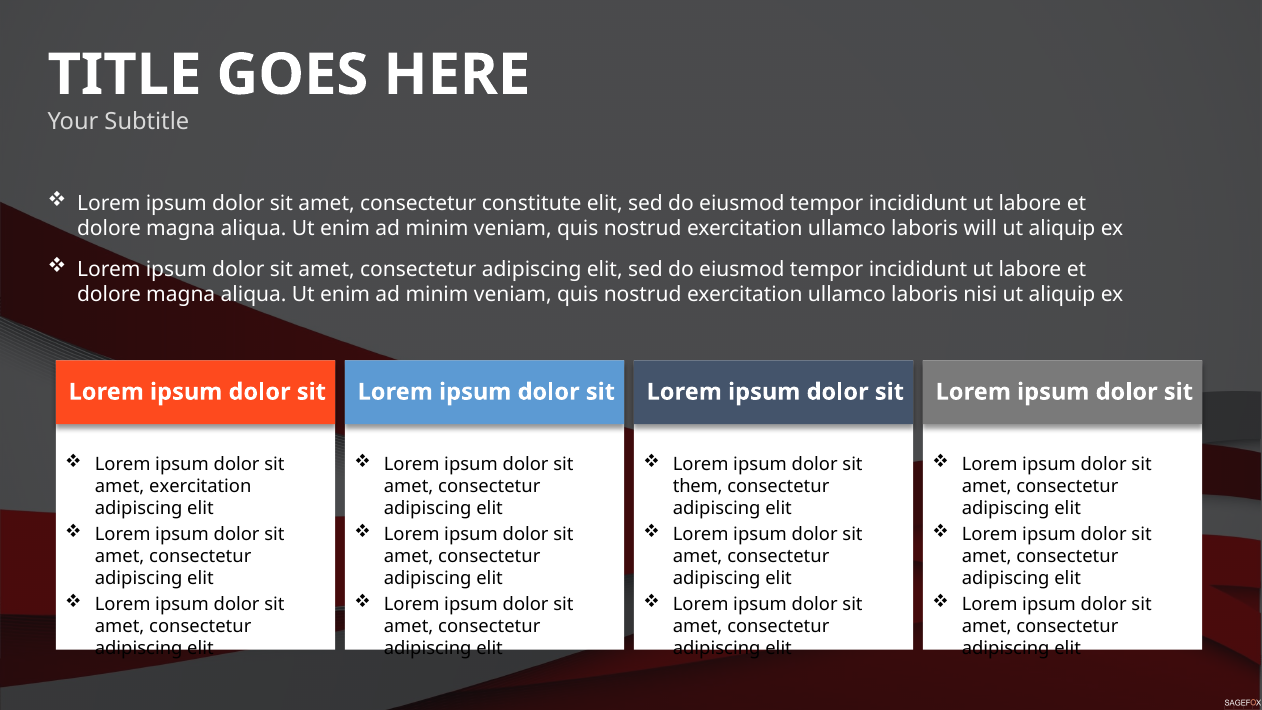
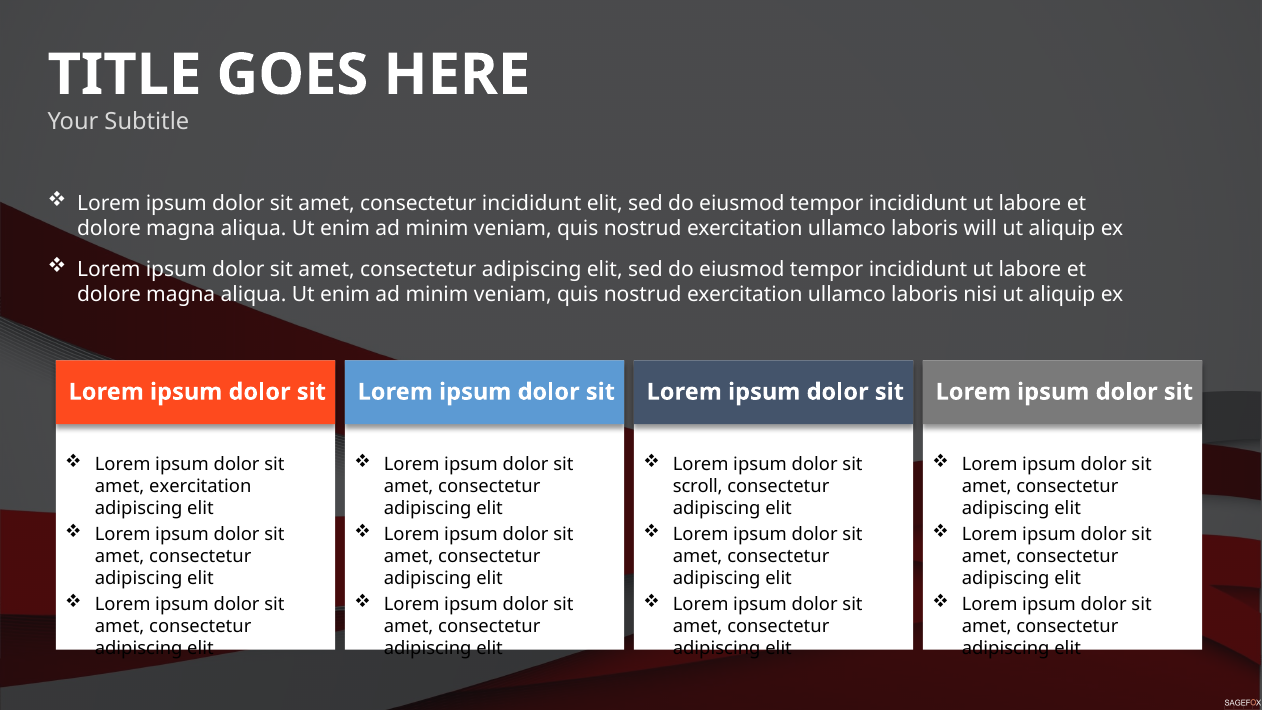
consectetur constitute: constitute -> incididunt
them: them -> scroll
